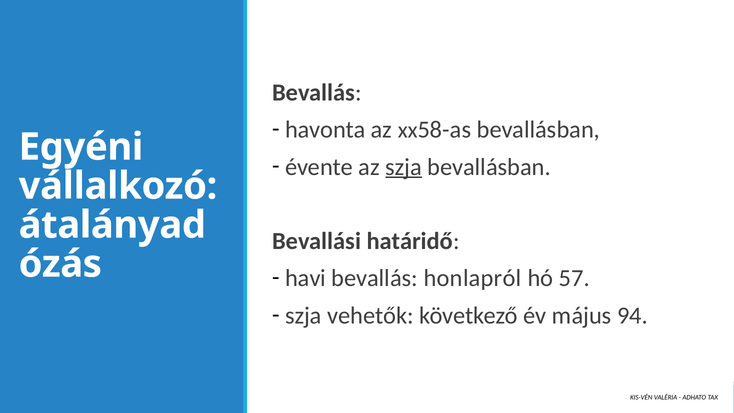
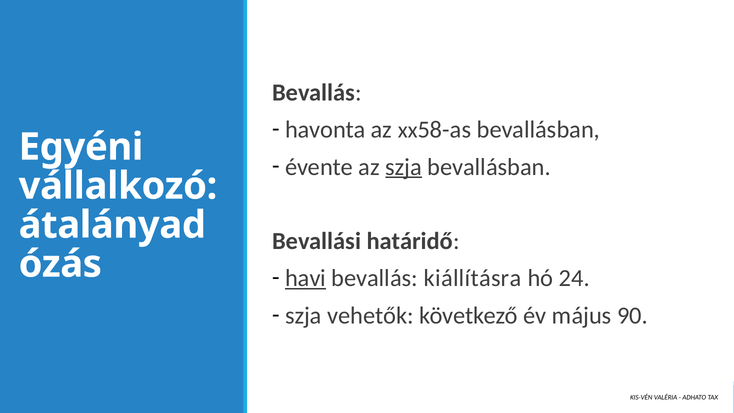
havi underline: none -> present
honlapról: honlapról -> kiállításra
57: 57 -> 24
94: 94 -> 90
